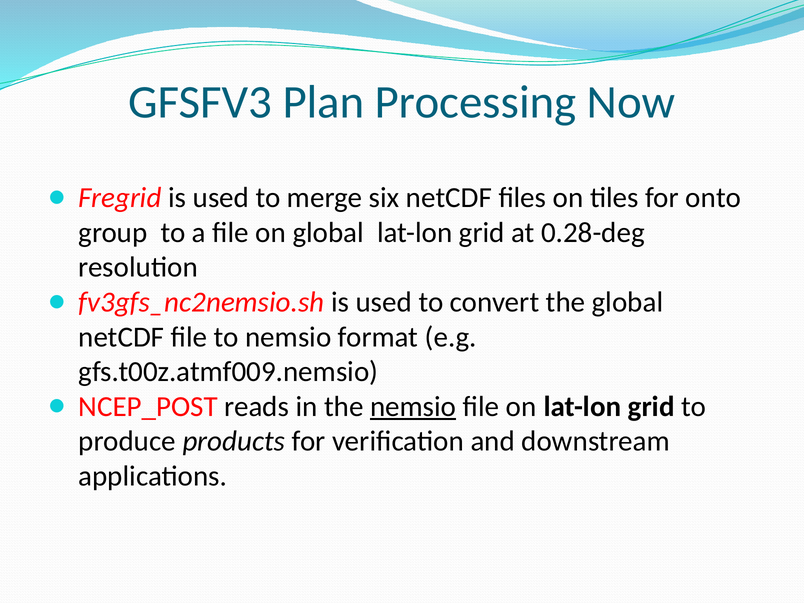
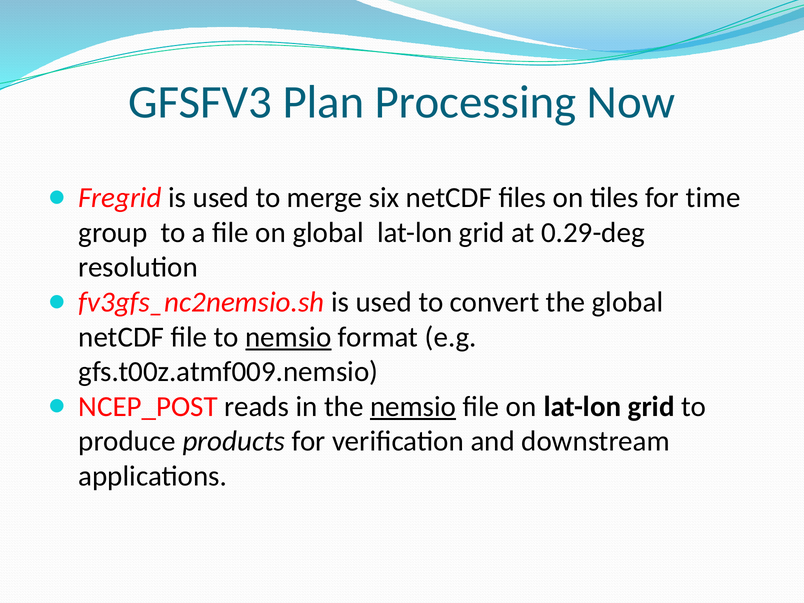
onto: onto -> time
0.28-deg: 0.28-deg -> 0.29-deg
nemsio at (288, 337) underline: none -> present
